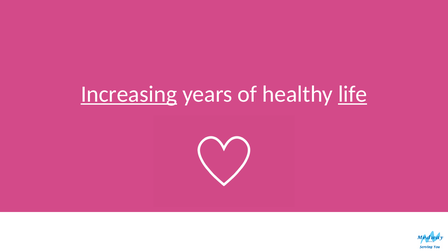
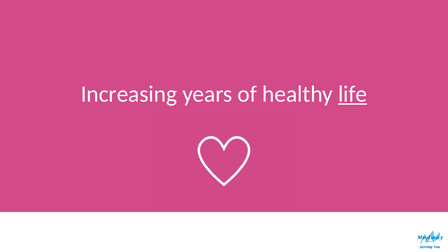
Increasing underline: present -> none
